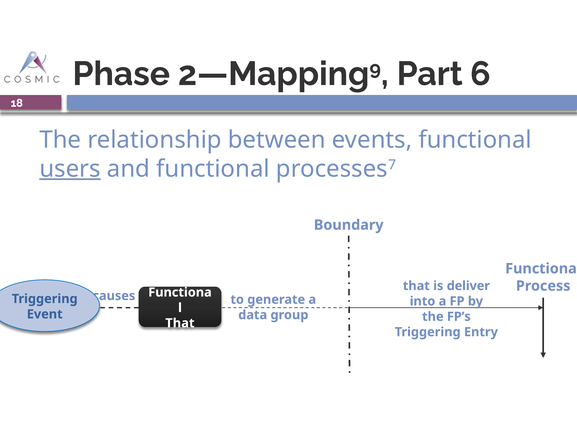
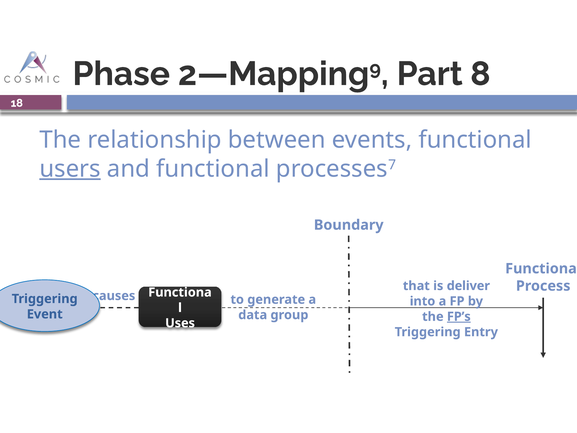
6: 6 -> 8
FP’s underline: none -> present
That at (180, 323): That -> Uses
